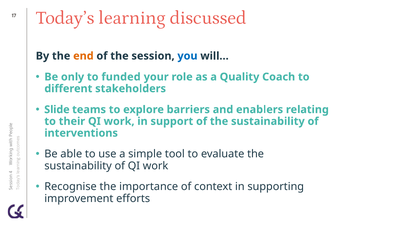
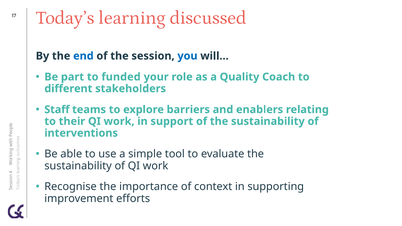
end colour: orange -> blue
only: only -> part
Slide: Slide -> Staff
